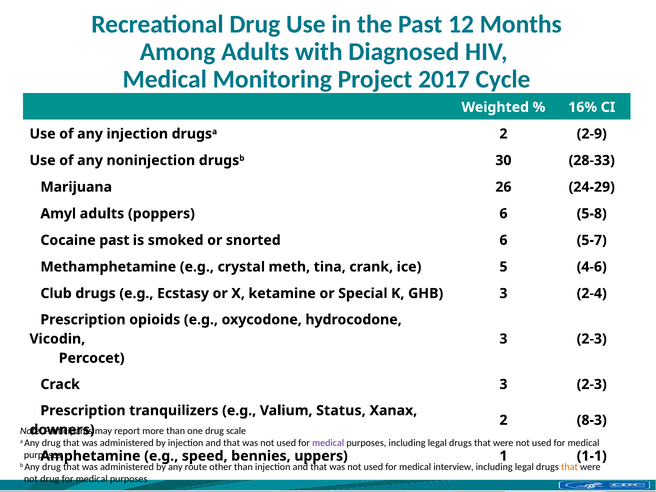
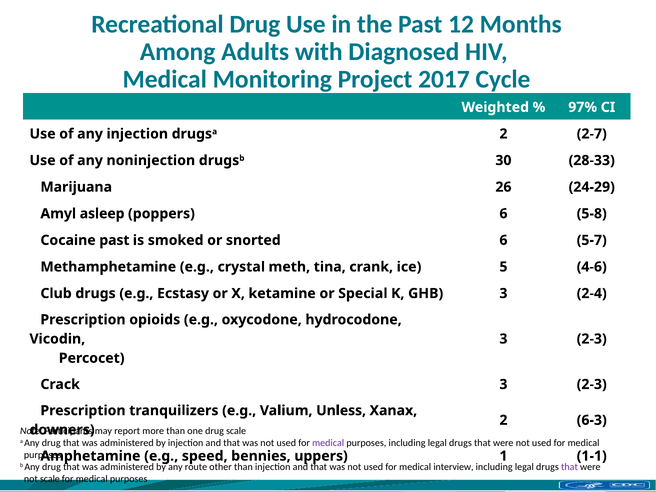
16%: 16% -> 97%
2-9: 2-9 -> 2-7
Amyl adults: adults -> asleep
Status: Status -> Unless
8-3: 8-3 -> 6-3
that at (569, 467) colour: orange -> purple
not drug: drug -> scale
